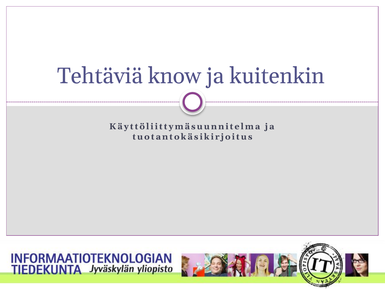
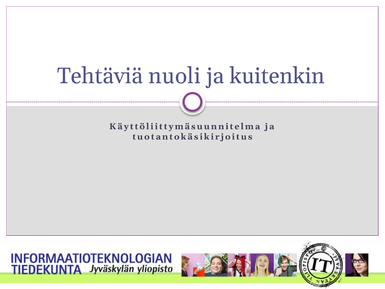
know: know -> nuoli
